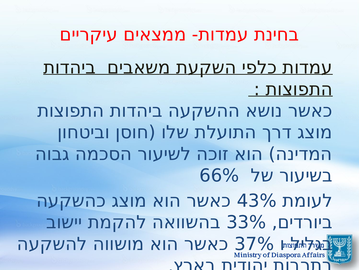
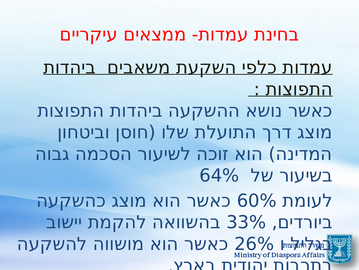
66%: 66% -> 64%
43%: 43% -> 60%
37%: 37% -> 26%
